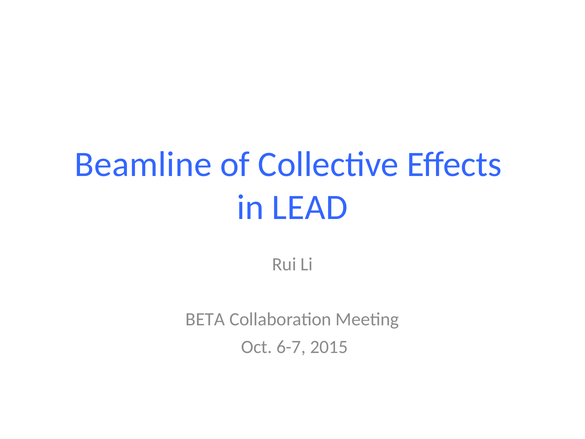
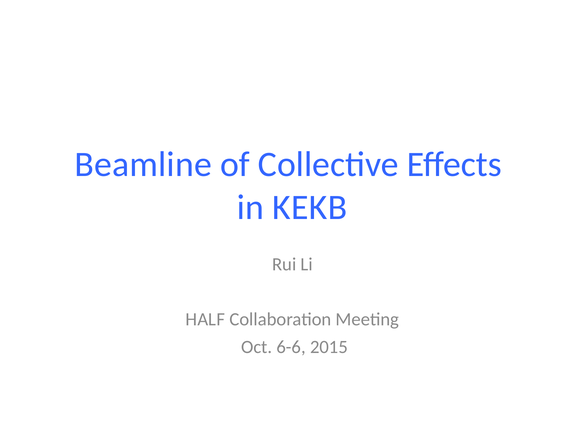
LEAD: LEAD -> KEKB
BETA: BETA -> HALF
6-7: 6-7 -> 6-6
